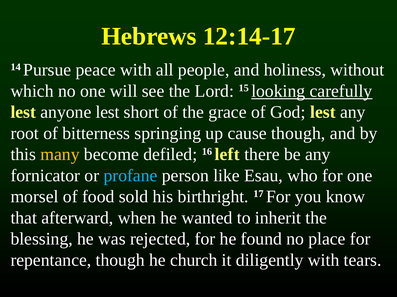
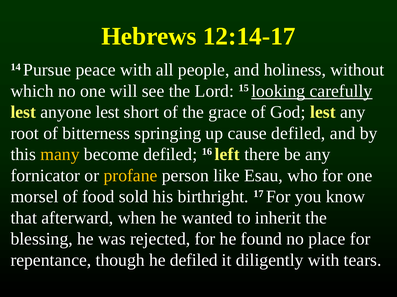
cause though: though -> defiled
profane colour: light blue -> yellow
he church: church -> defiled
